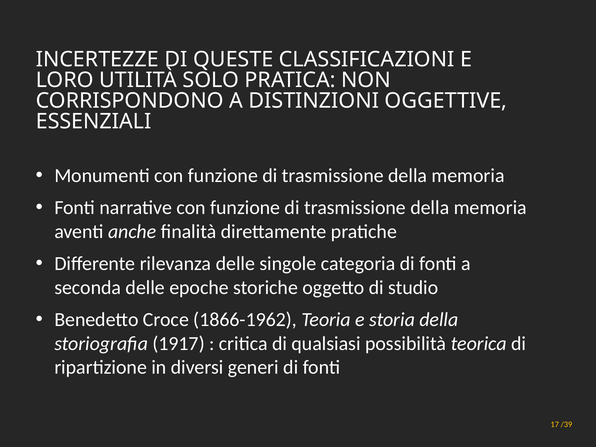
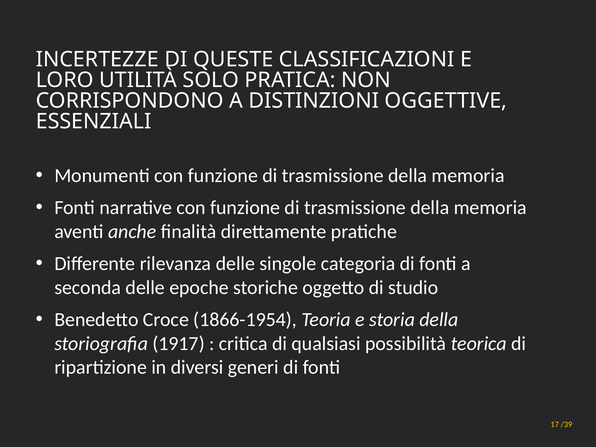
1866-1962: 1866-1962 -> 1866-1954
